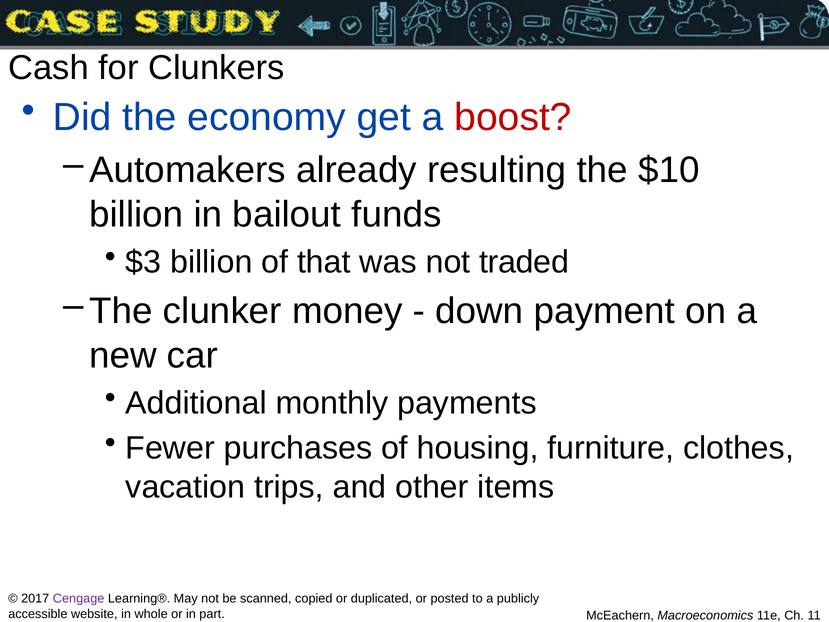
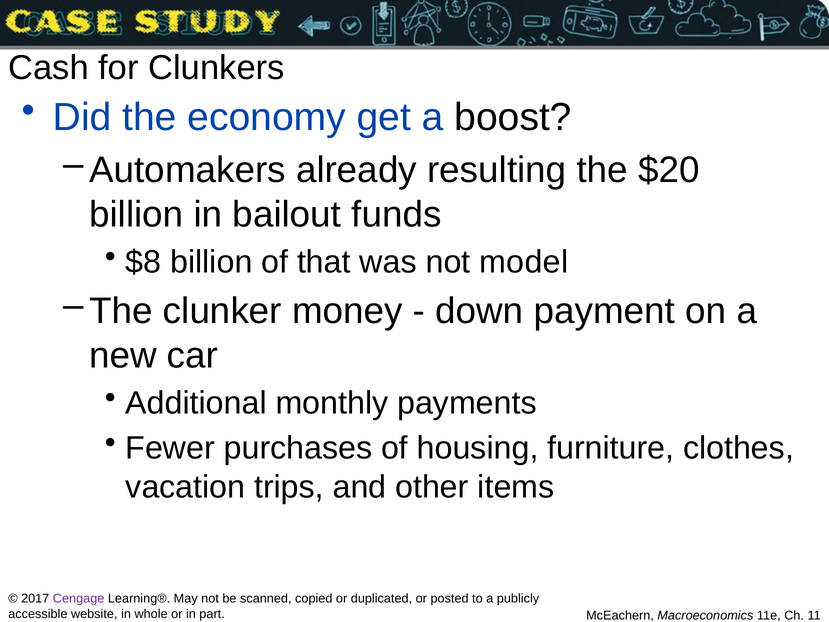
boost colour: red -> black
$10: $10 -> $20
$3: $3 -> $8
traded: traded -> model
